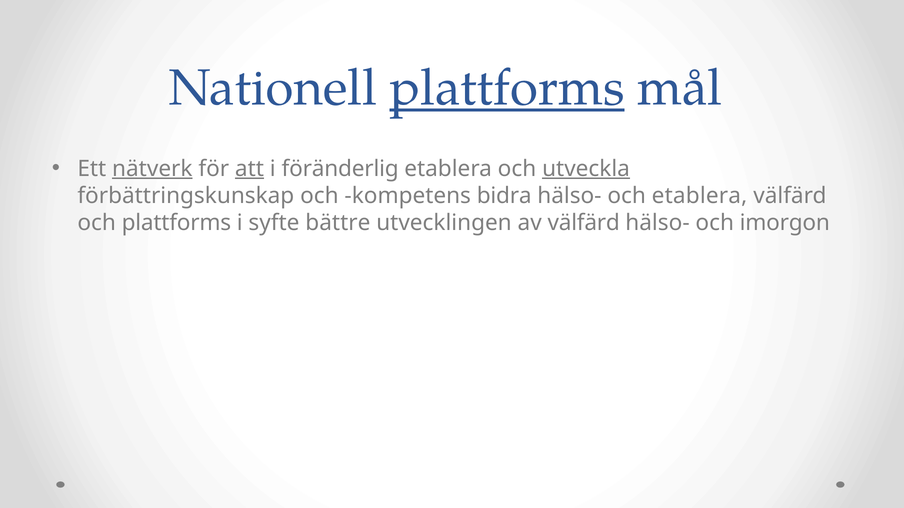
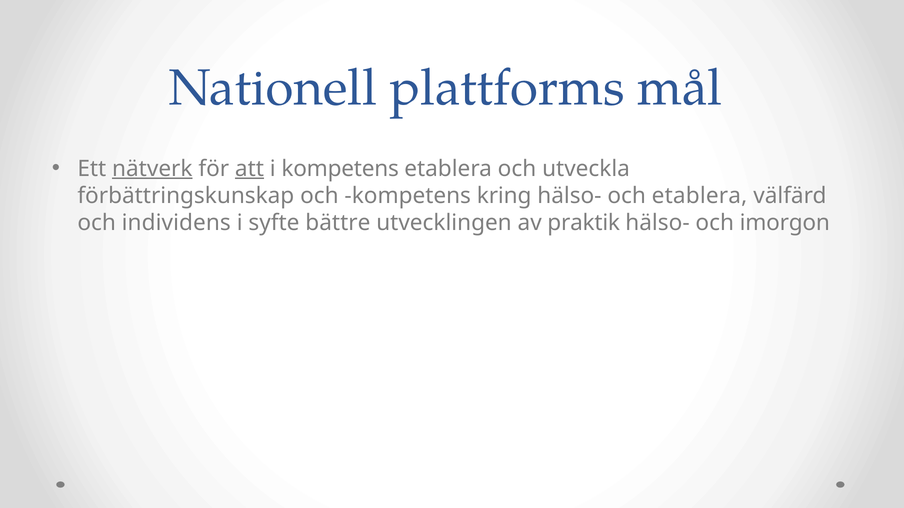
plattforms at (507, 88) underline: present -> none
i föränderlig: föränderlig -> kompetens
utveckla underline: present -> none
bidra: bidra -> kring
och plattforms: plattforms -> individens
av välfärd: välfärd -> praktik
